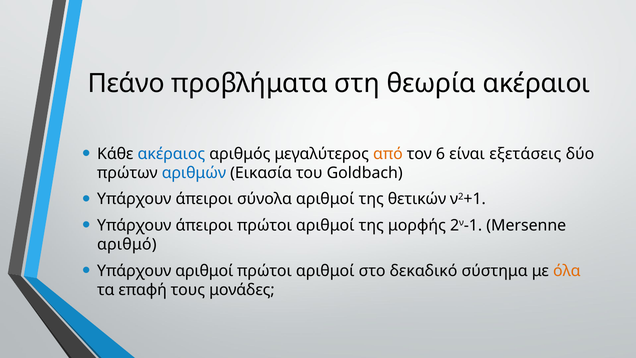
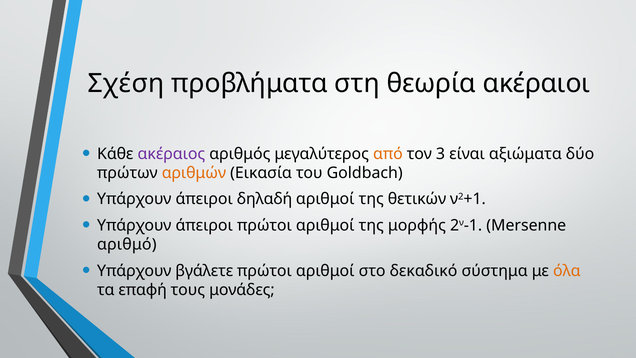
Πεάνο: Πεάνο -> Σχέση
ακέραιος colour: blue -> purple
6: 6 -> 3
εξετάσεις: εξετάσεις -> αξιώματα
αριθμών colour: blue -> orange
σύνολα: σύνολα -> δηλαδή
Υπάρχουν αριθμοί: αριθμοί -> βγάλετε
